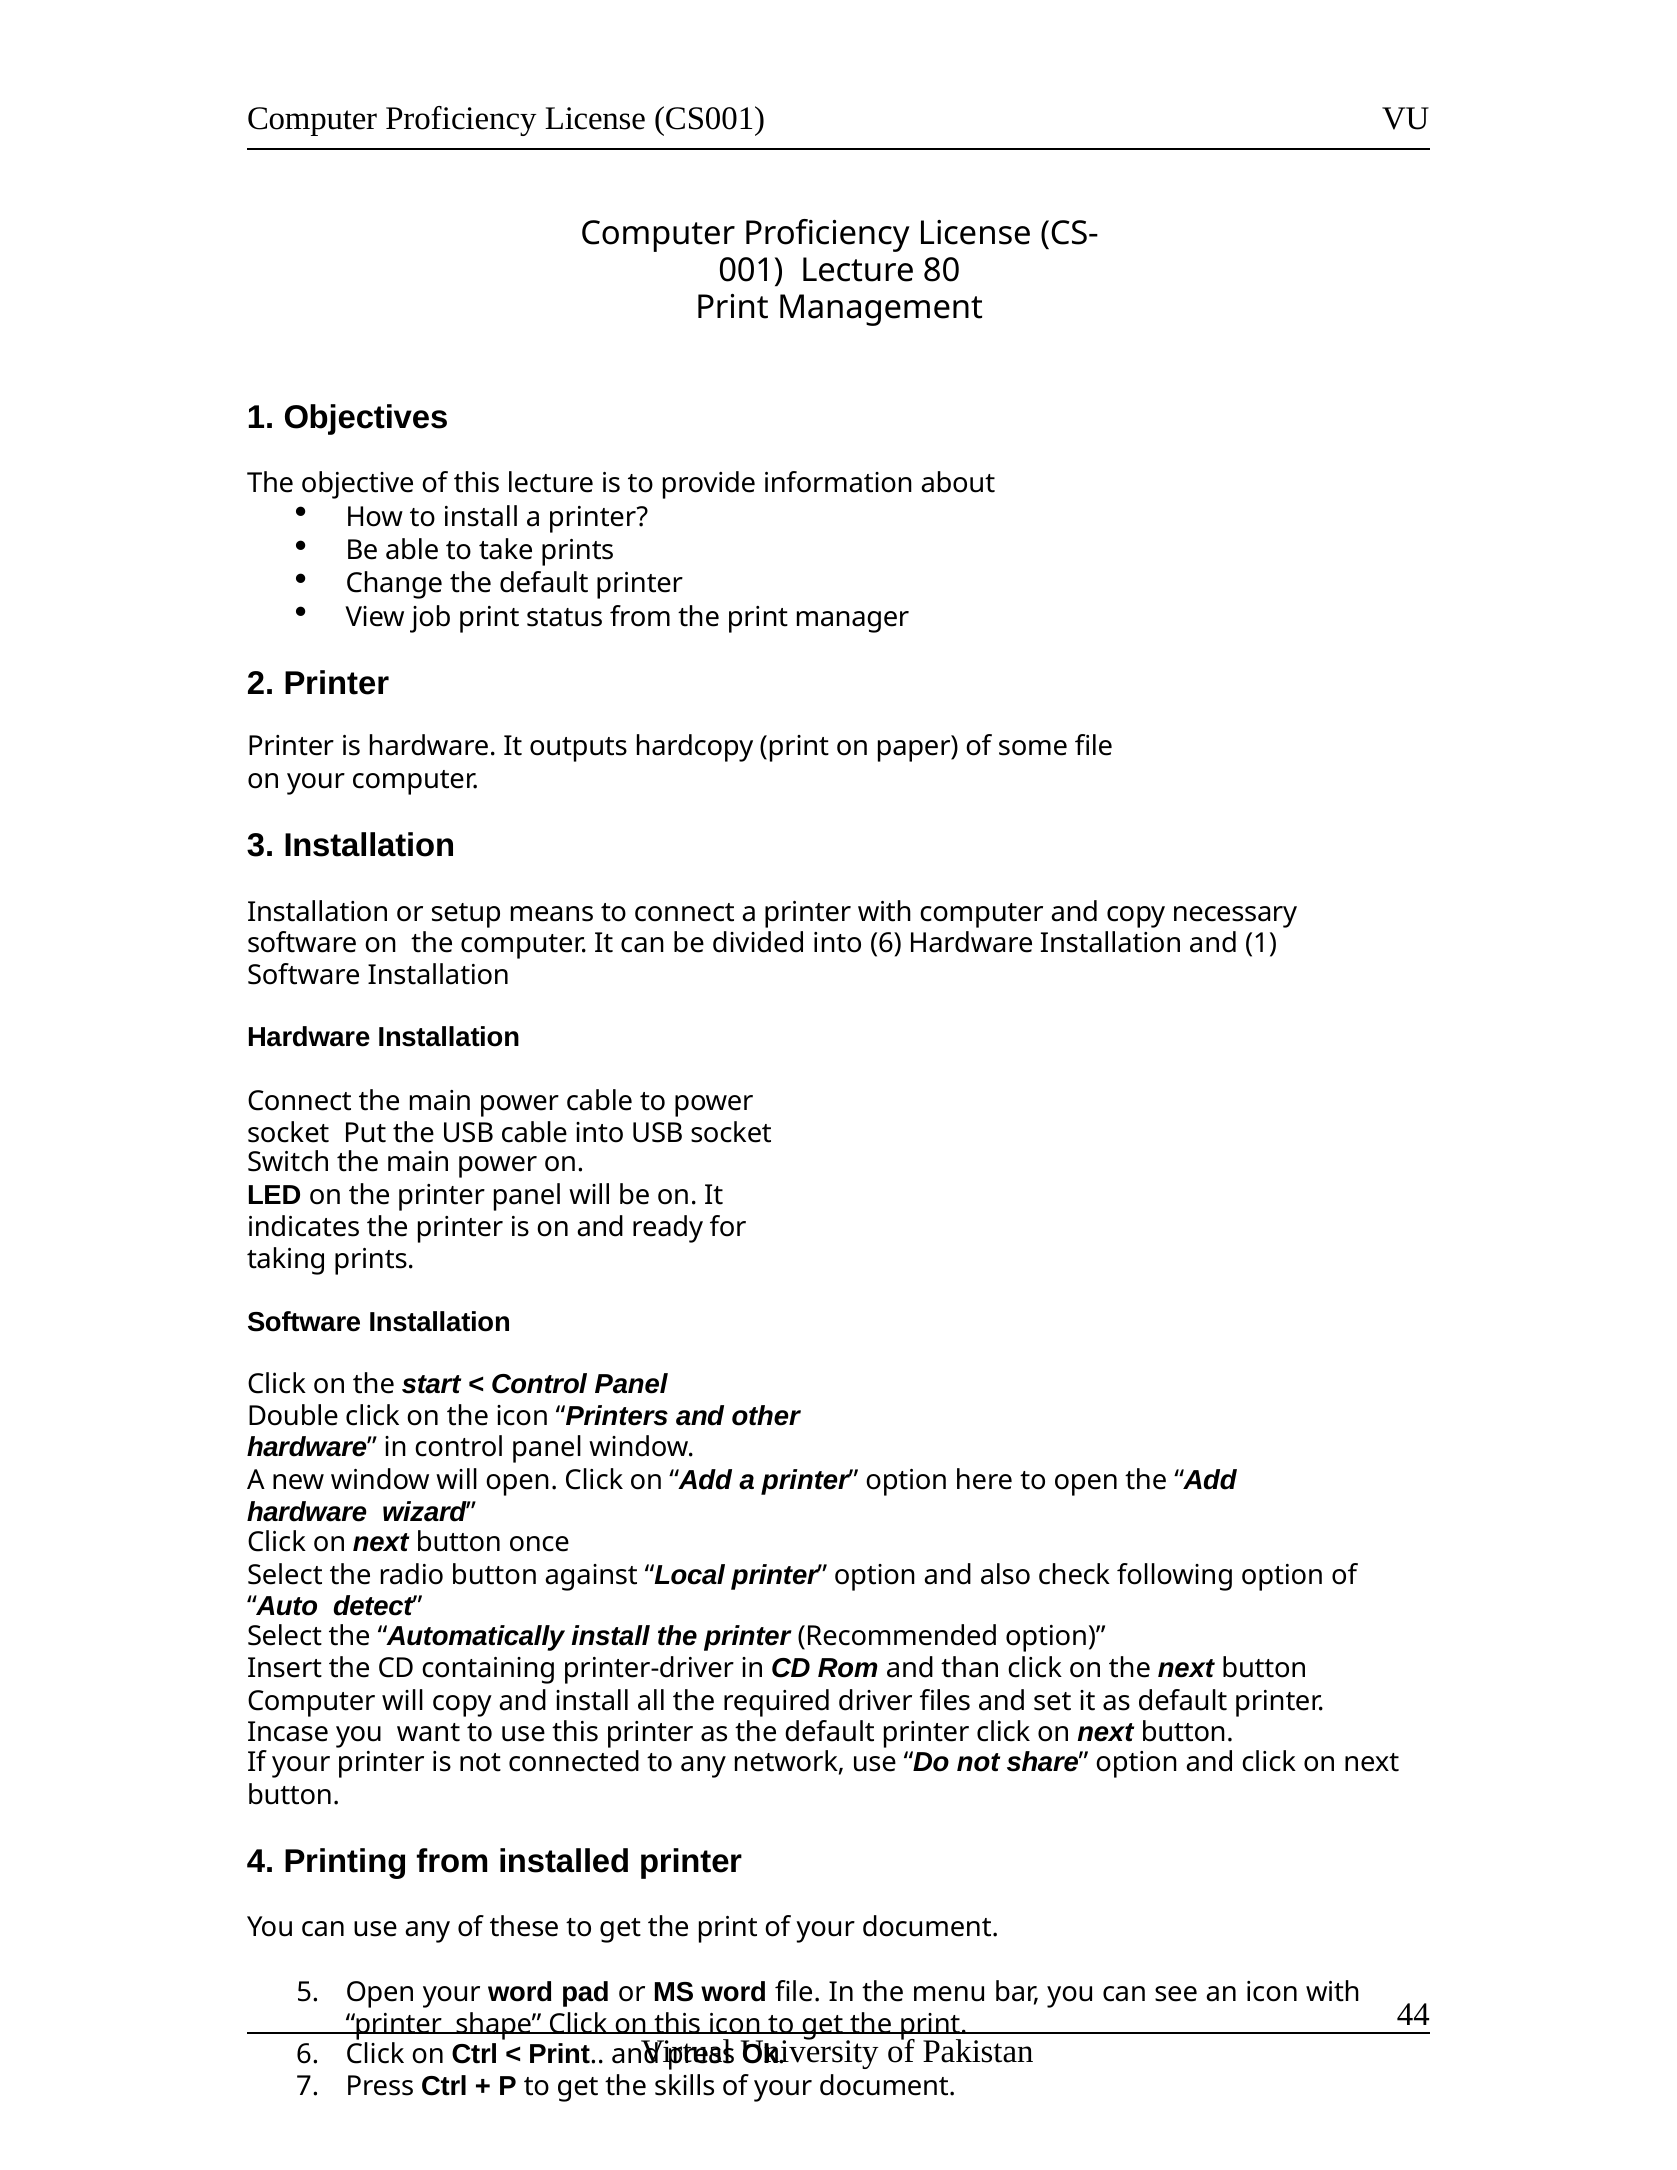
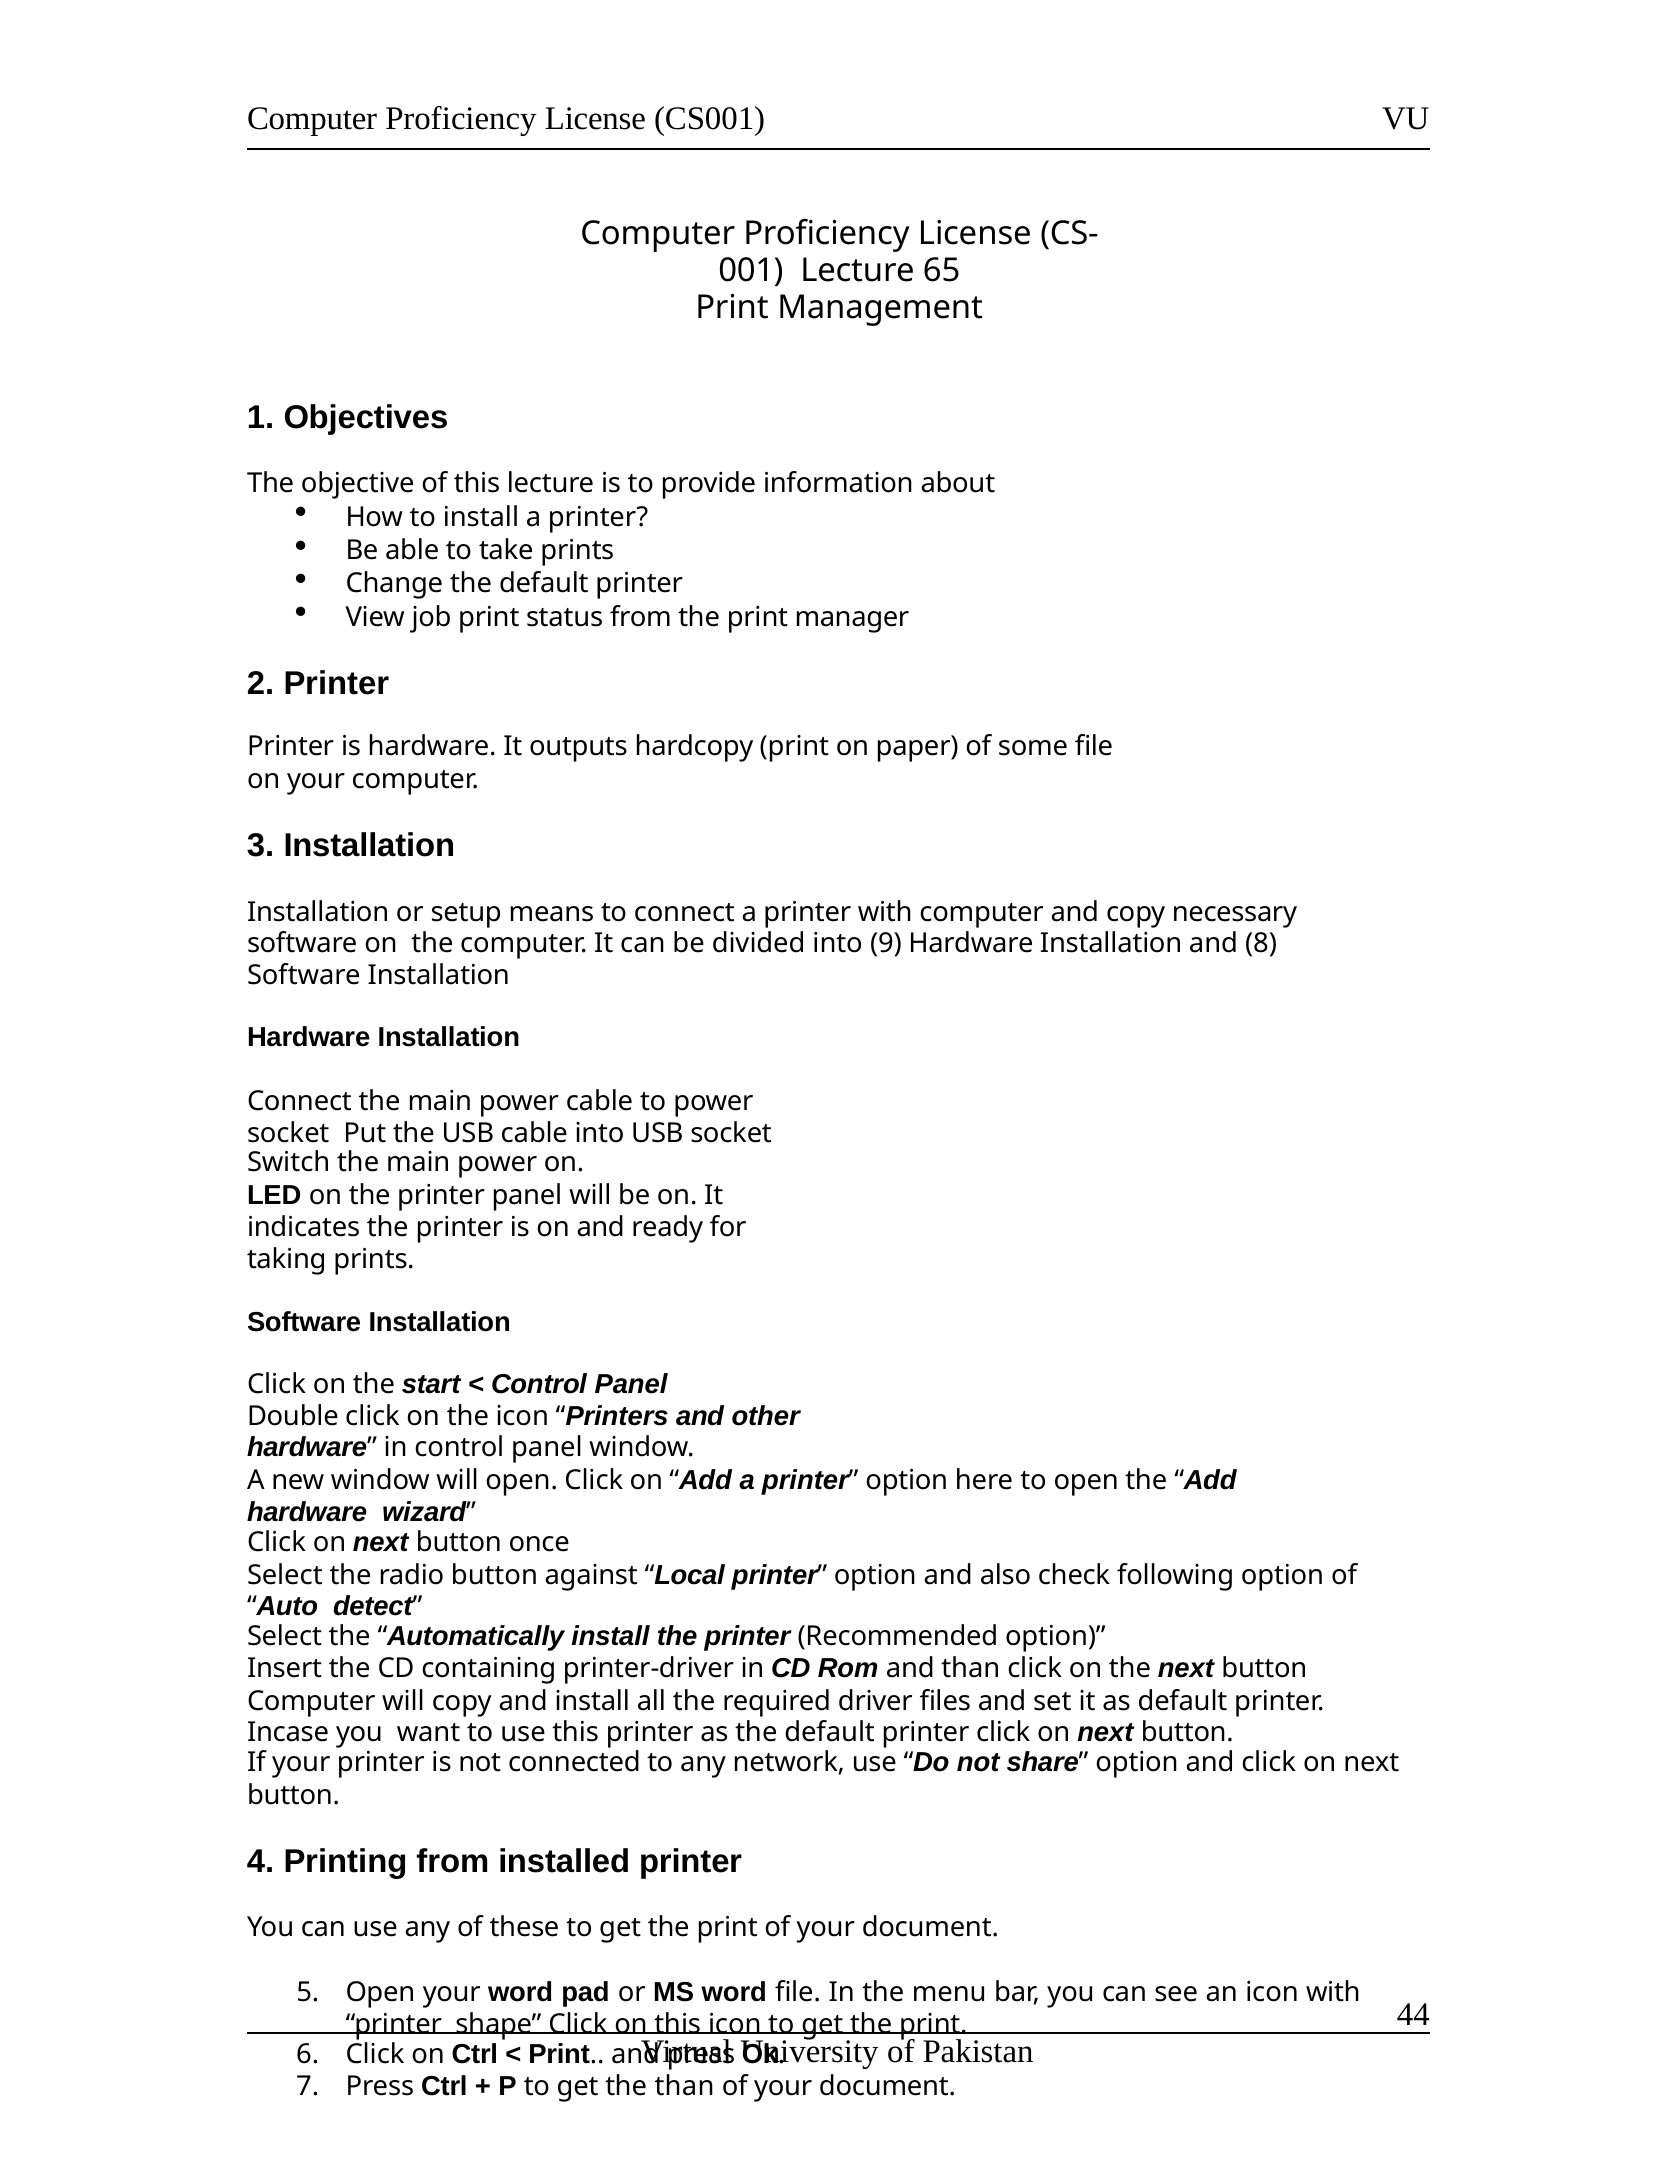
80: 80 -> 65
into 6: 6 -> 9
and 1: 1 -> 8
the skills: skills -> than
